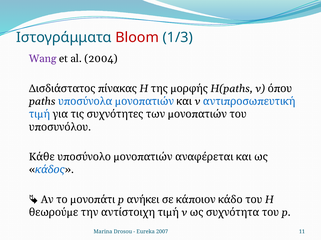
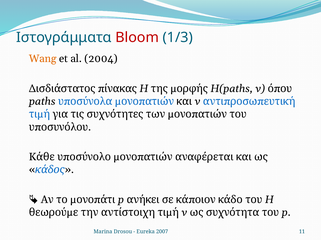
Wang colour: purple -> orange
